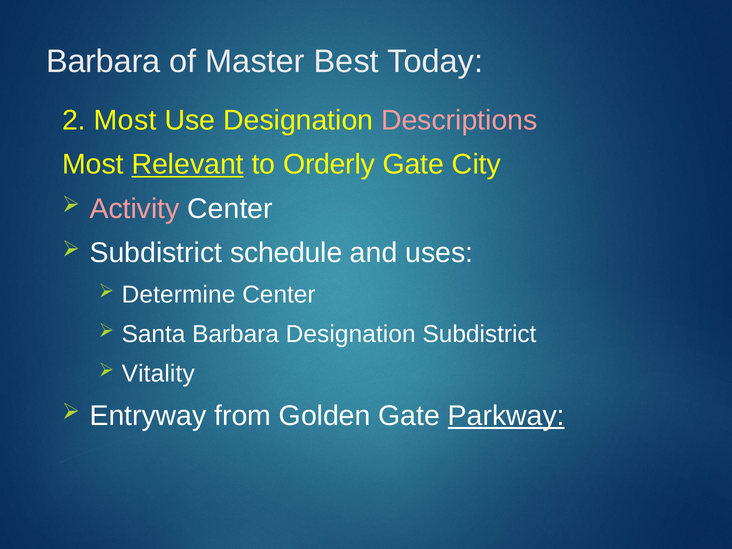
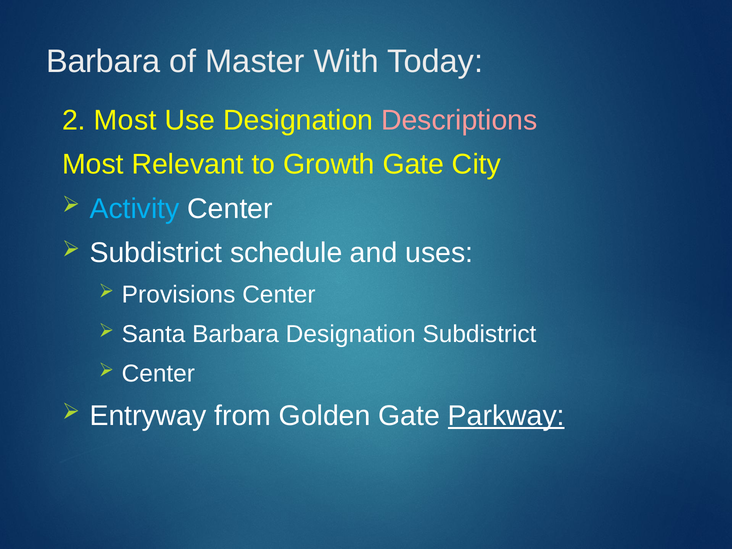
Best: Best -> With
Relevant underline: present -> none
Orderly: Orderly -> Growth
Activity colour: pink -> light blue
Determine: Determine -> Provisions
Vitality at (158, 374): Vitality -> Center
